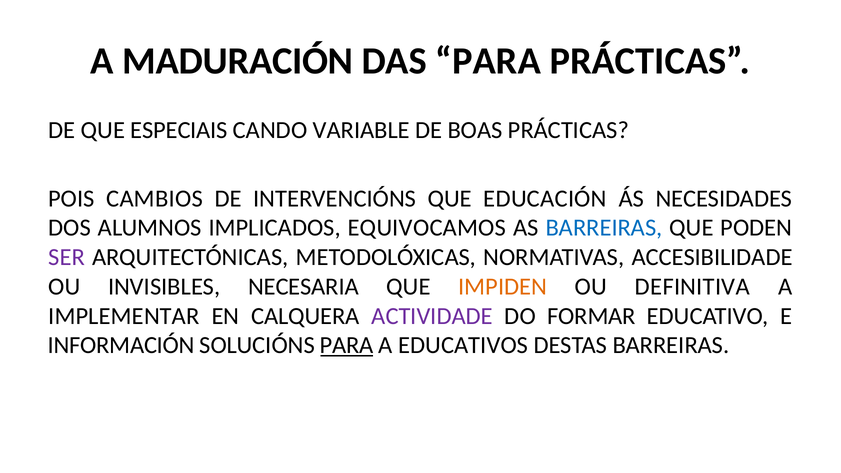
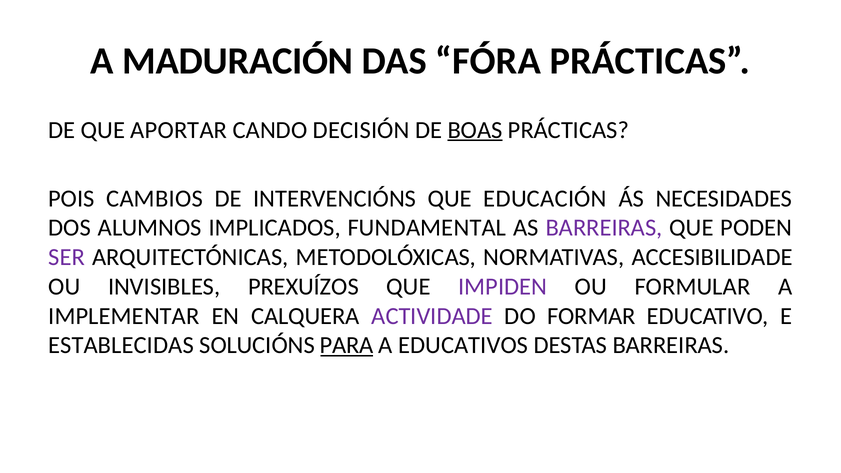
DAS PARA: PARA -> FÓRA
ESPECIAIS: ESPECIAIS -> APORTAR
VARIABLE: VARIABLE -> DECISIÓN
BOAS underline: none -> present
EQUIVOCAMOS: EQUIVOCAMOS -> FUNDAMENTAL
BARREIRAS at (604, 228) colour: blue -> purple
NECESARIA: NECESARIA -> PREXUÍZOS
IMPIDEN colour: orange -> purple
DEFINITIVA: DEFINITIVA -> FORMULAR
INFORMACIÓN: INFORMACIÓN -> ESTABLECIDAS
